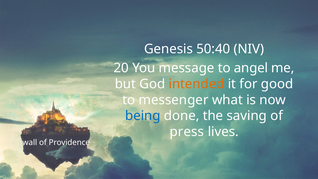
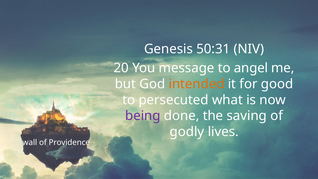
50:40: 50:40 -> 50:31
messenger: messenger -> persecuted
being colour: blue -> purple
press: press -> godly
